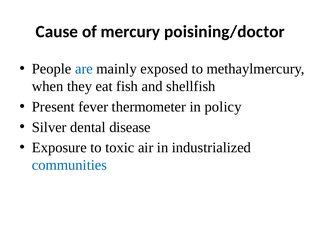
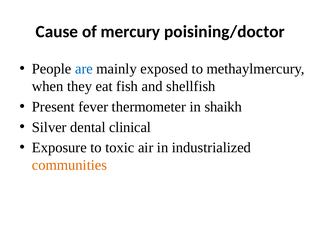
policy: policy -> shaikh
disease: disease -> clinical
communities colour: blue -> orange
